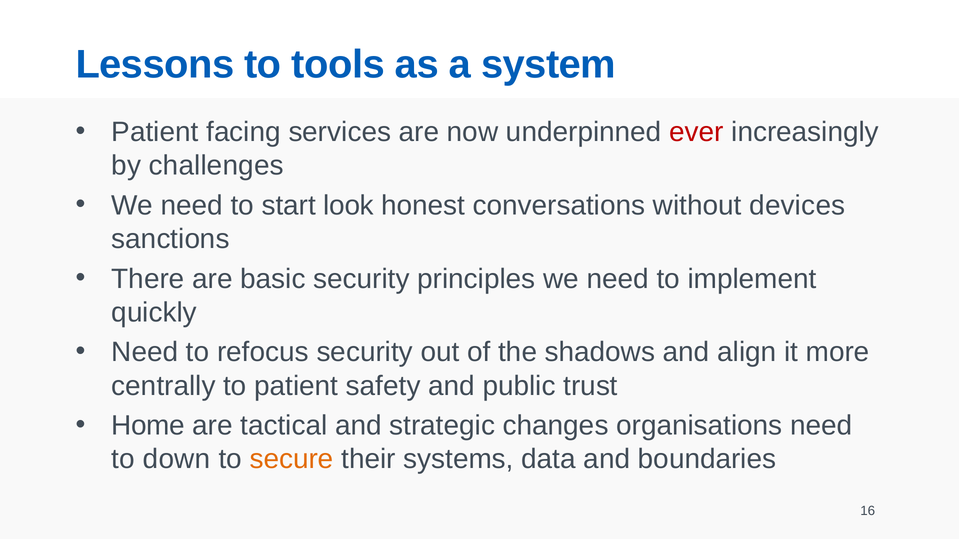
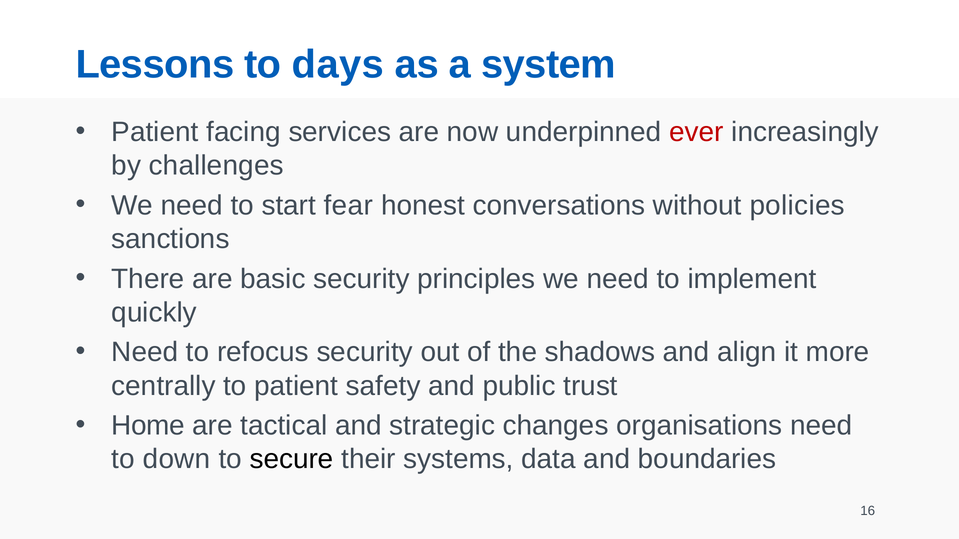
tools: tools -> days
look: look -> fear
devices: devices -> policies
secure colour: orange -> black
